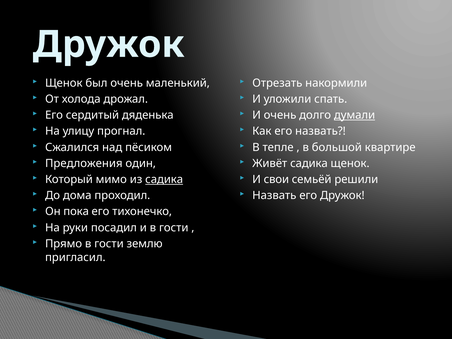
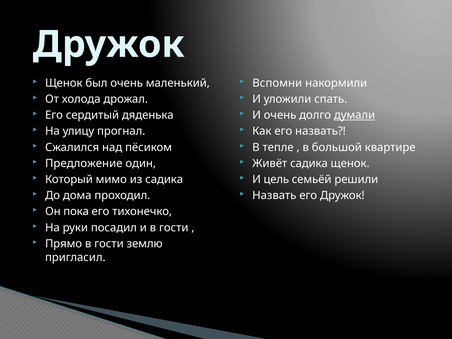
Отрезать: Отрезать -> Вспомни
Предложения: Предложения -> Предложение
садика at (164, 179) underline: present -> none
свои: свои -> цель
